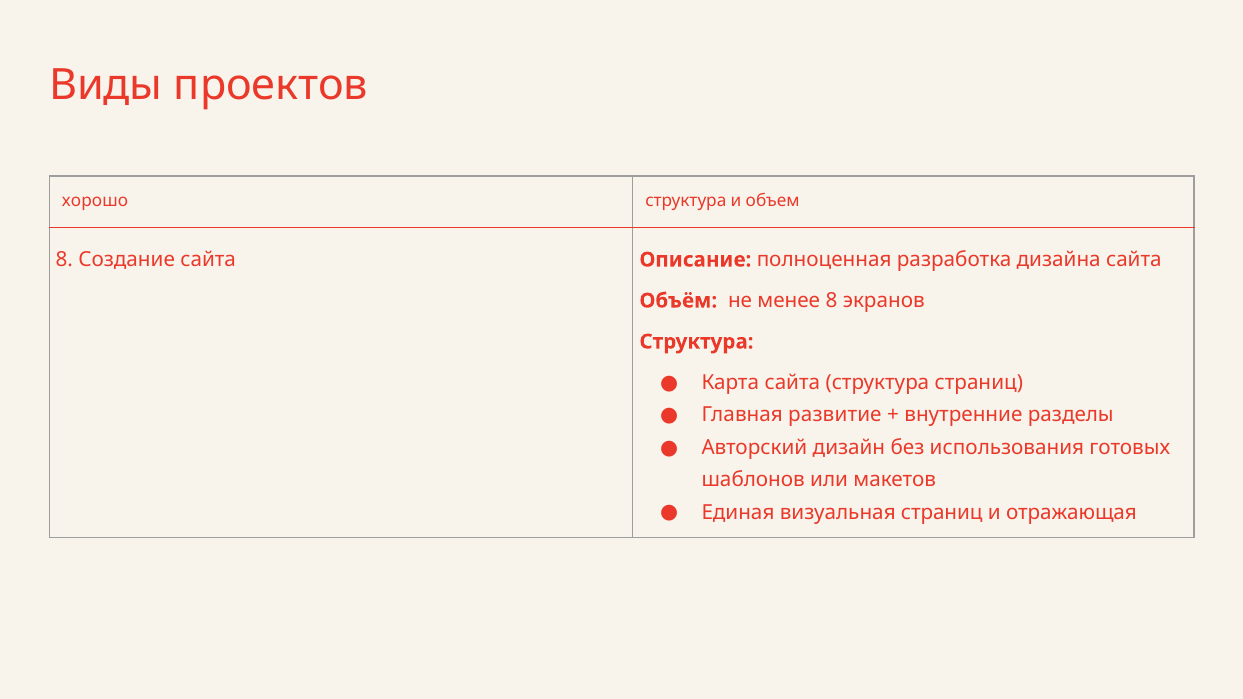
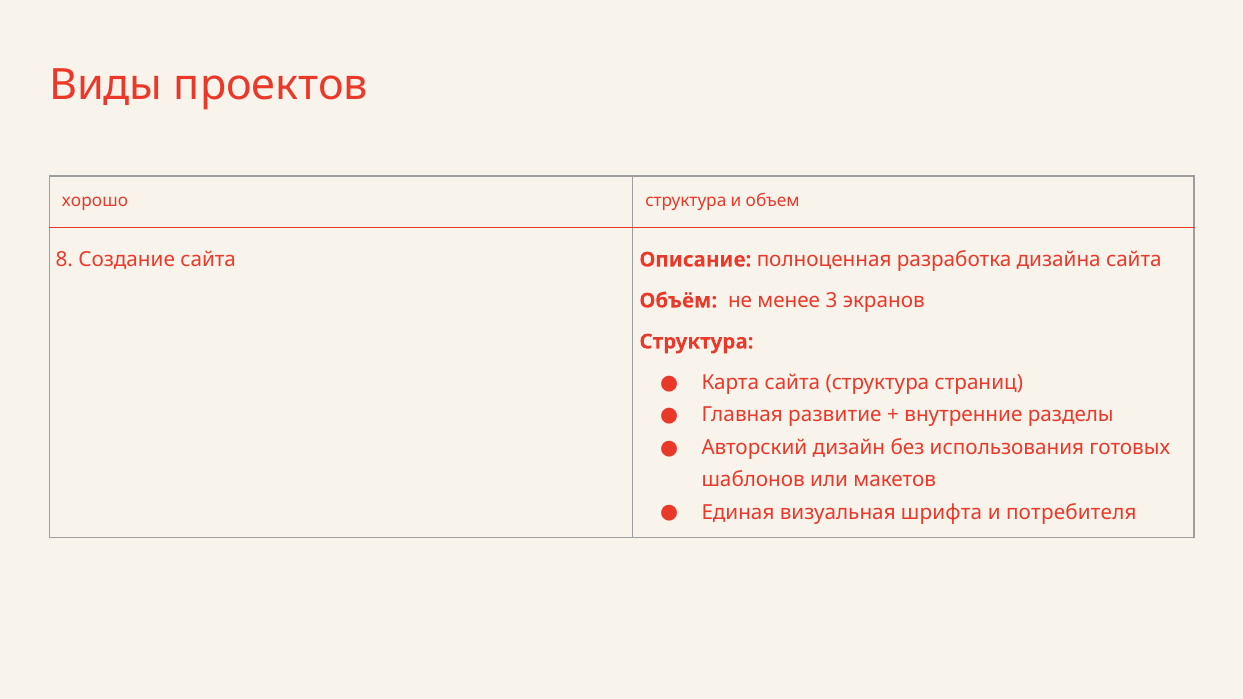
менее 8: 8 -> 3
визуальная страниц: страниц -> шрифта
отражающая: отражающая -> потребителя
